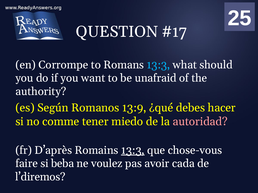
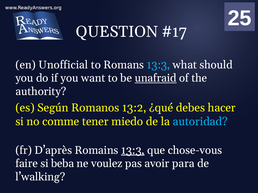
Corrompe: Corrompe -> Unofficial
unafraid underline: none -> present
13:9: 13:9 -> 13:2
autoridad colour: pink -> light blue
cada: cada -> para
l’diremos: l’diremos -> l’walking
